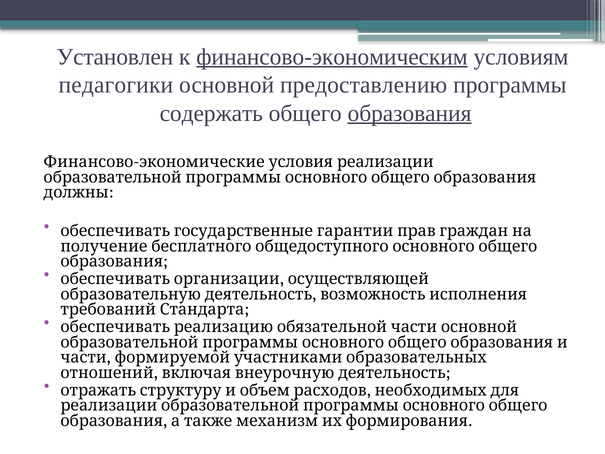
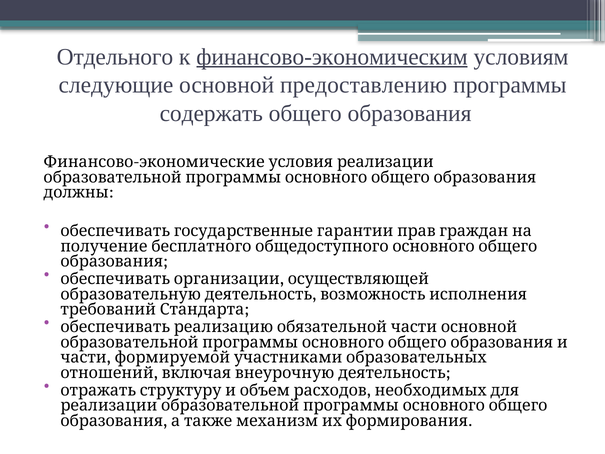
Установлен: Установлен -> Отдельного
педагогики: педагогики -> следующие
образования at (409, 113) underline: present -> none
